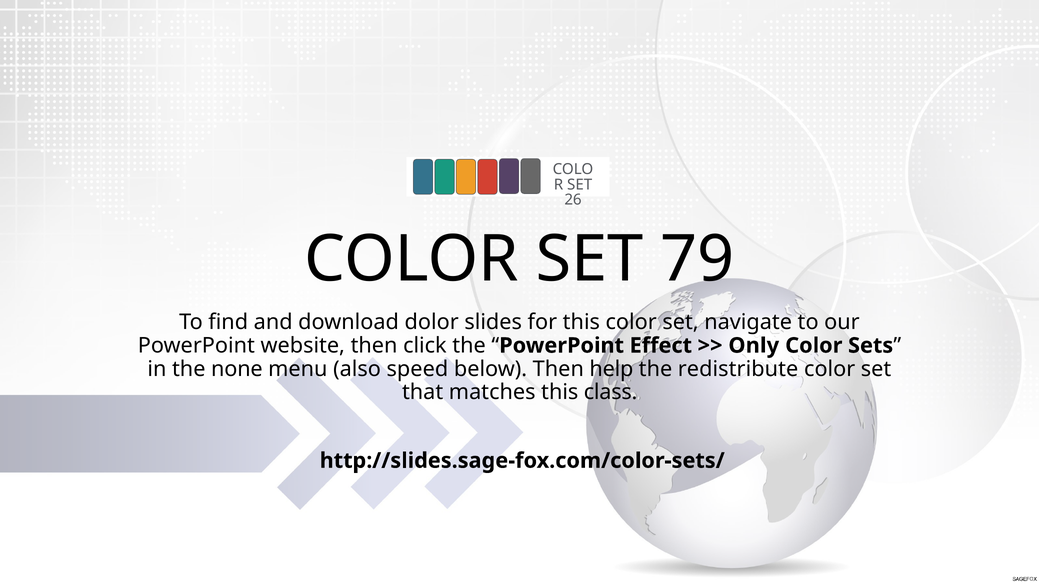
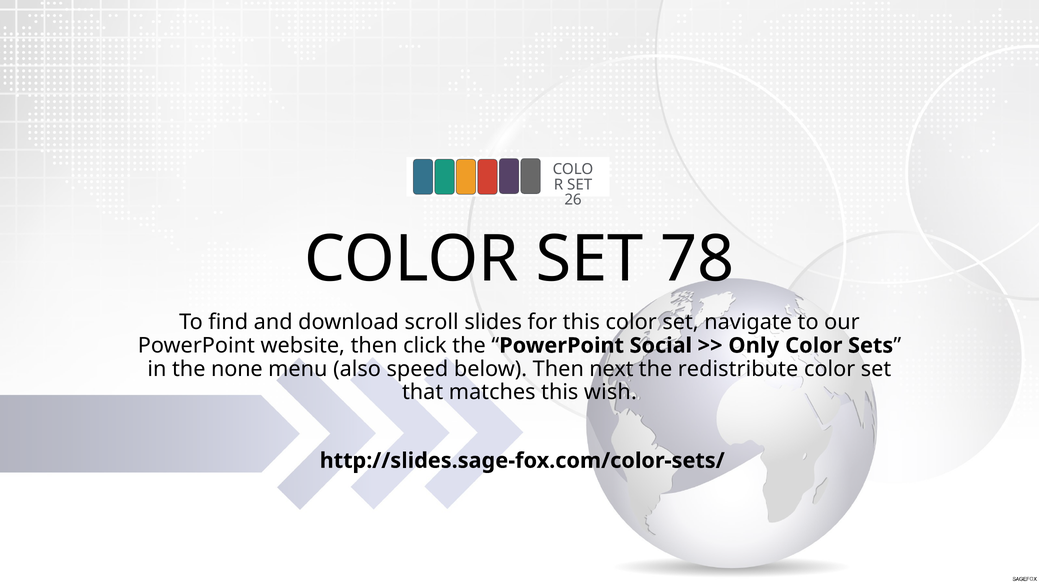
79: 79 -> 78
dolor: dolor -> scroll
Effect: Effect -> Social
help: help -> next
class: class -> wish
